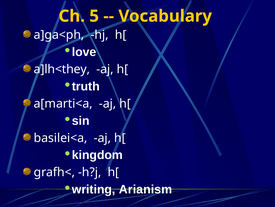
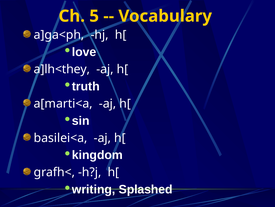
Arianism: Arianism -> Splashed
